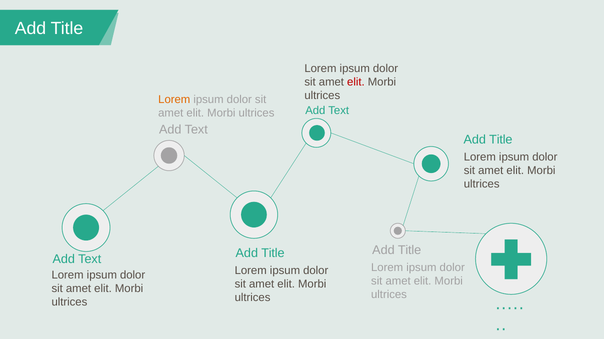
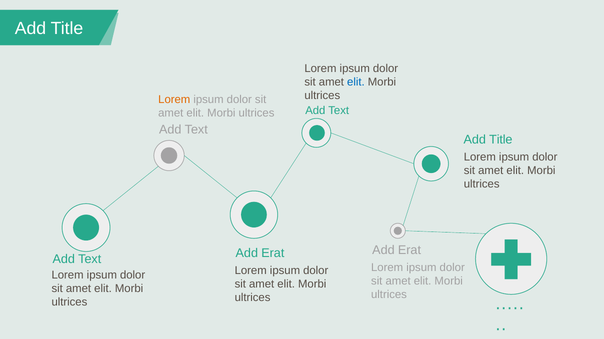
elit at (356, 82) colour: red -> blue
Title at (410, 250): Title -> Erat
Title at (273, 253): Title -> Erat
